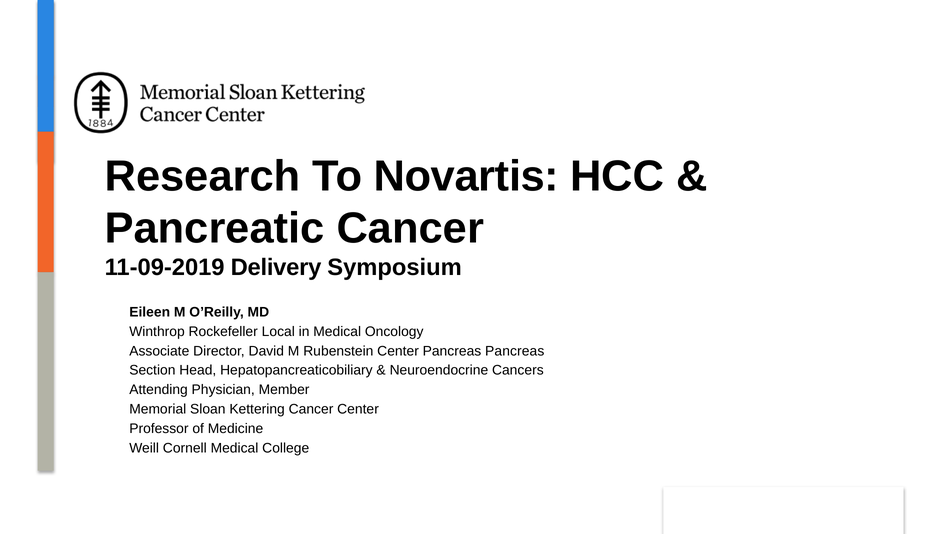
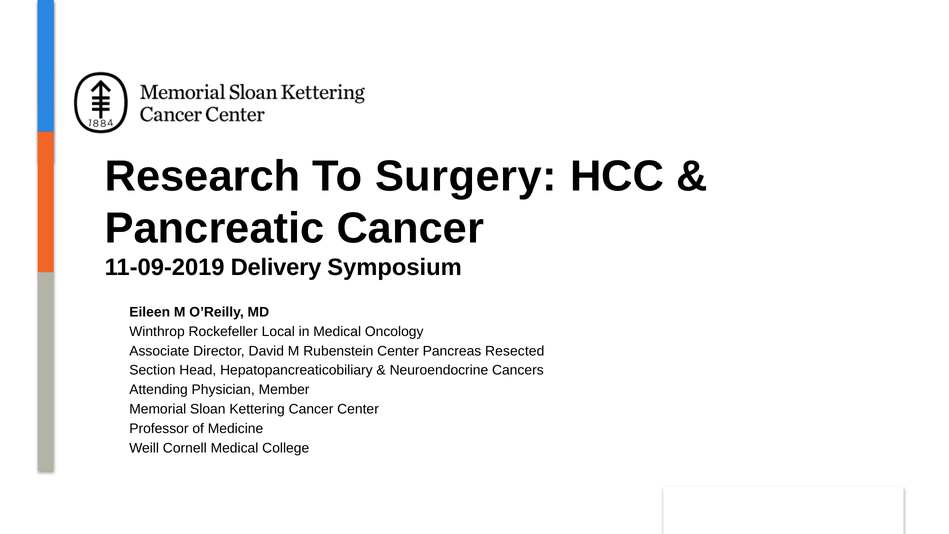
Novartis: Novartis -> Surgery
Pancreas Pancreas: Pancreas -> Resected
